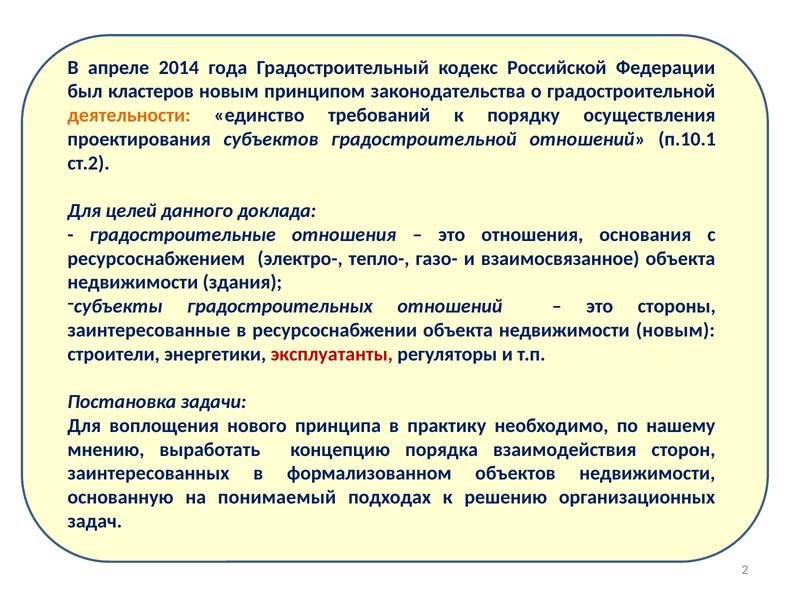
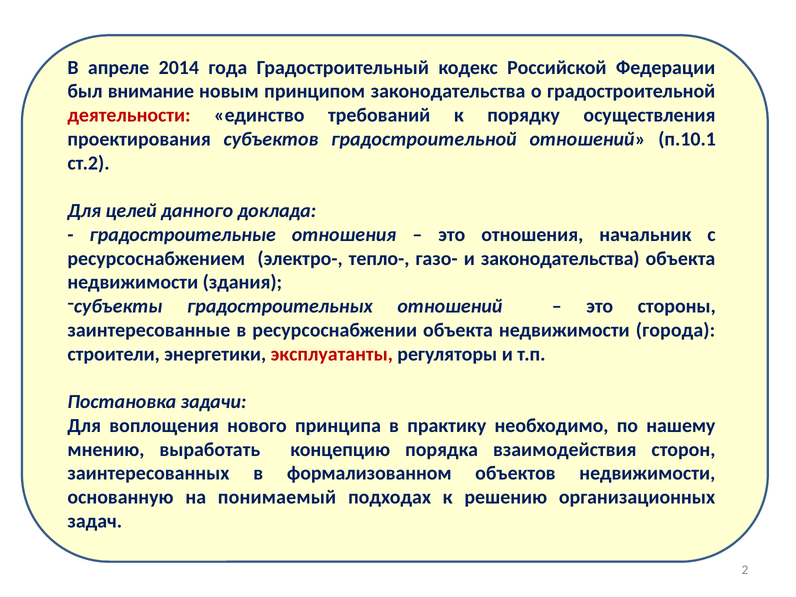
кластеров: кластеров -> внимание
деятельности colour: orange -> red
основания: основания -> начальник
и взаимосвязанное: взаимосвязанное -> законодательства
недвижимости новым: новым -> города
